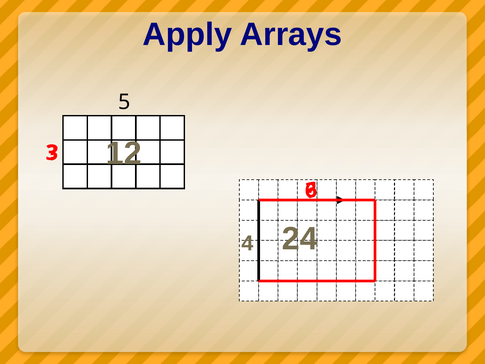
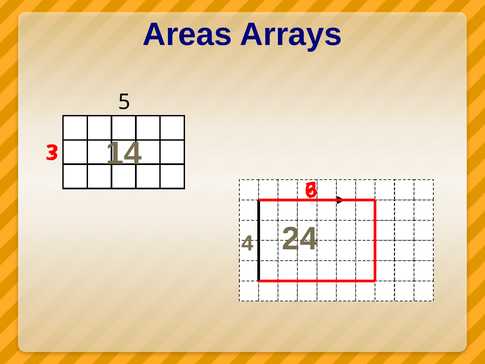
Apply: Apply -> Areas
12: 12 -> 14
